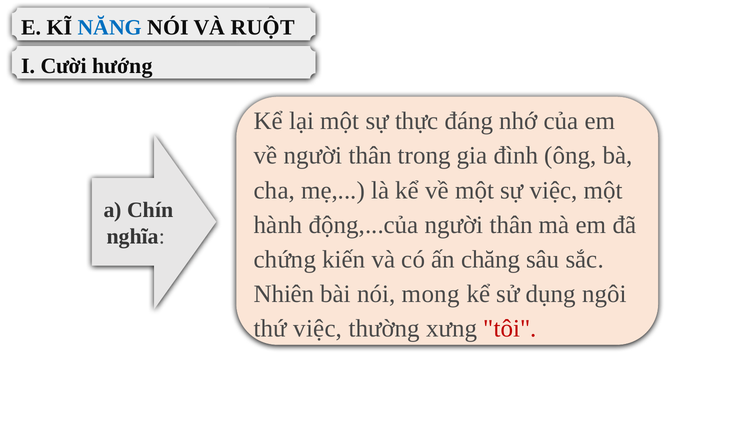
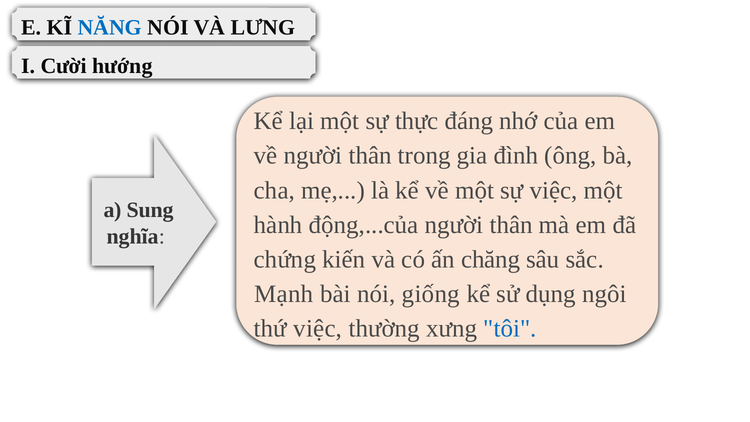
RUỘT: RUỘT -> LƯNG
Chín: Chín -> Sung
Nhiên: Nhiên -> Mạnh
mong: mong -> giống
tôi colour: red -> blue
